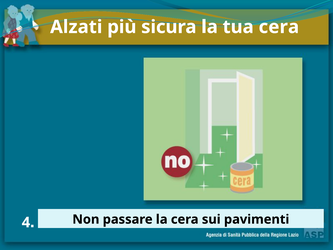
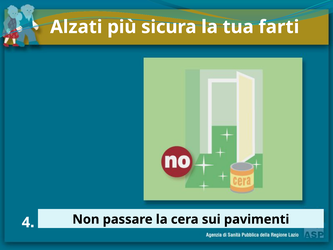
tua cera: cera -> farti
